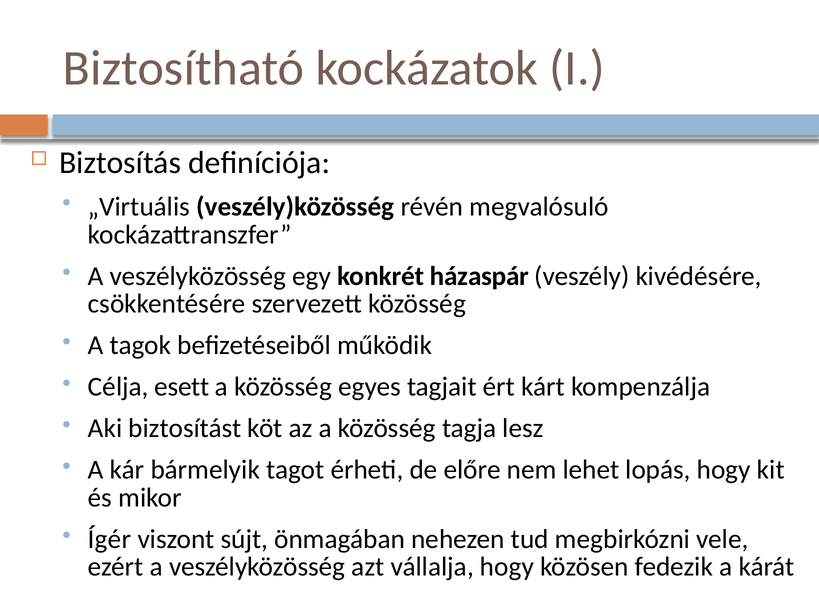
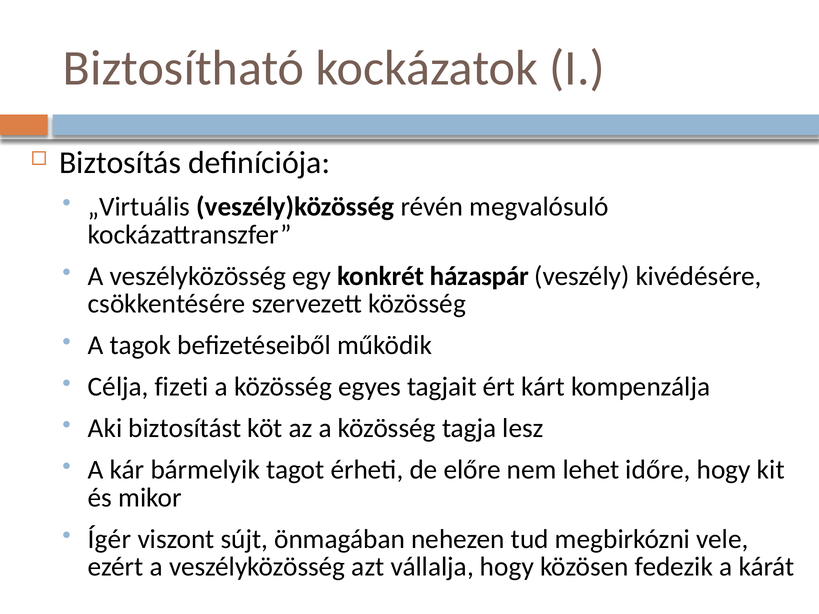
esett: esett -> fizeti
lopás: lopás -> időre
